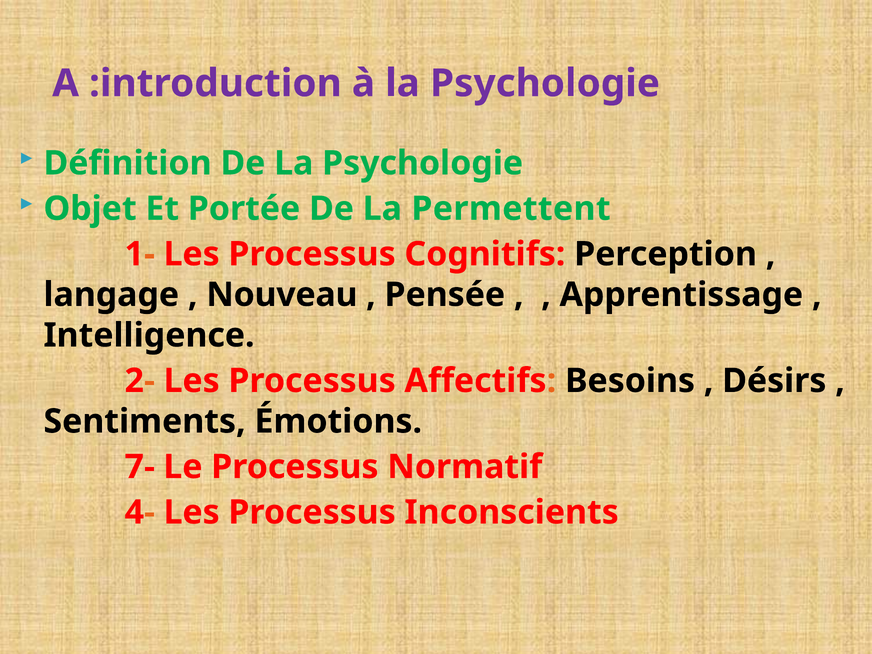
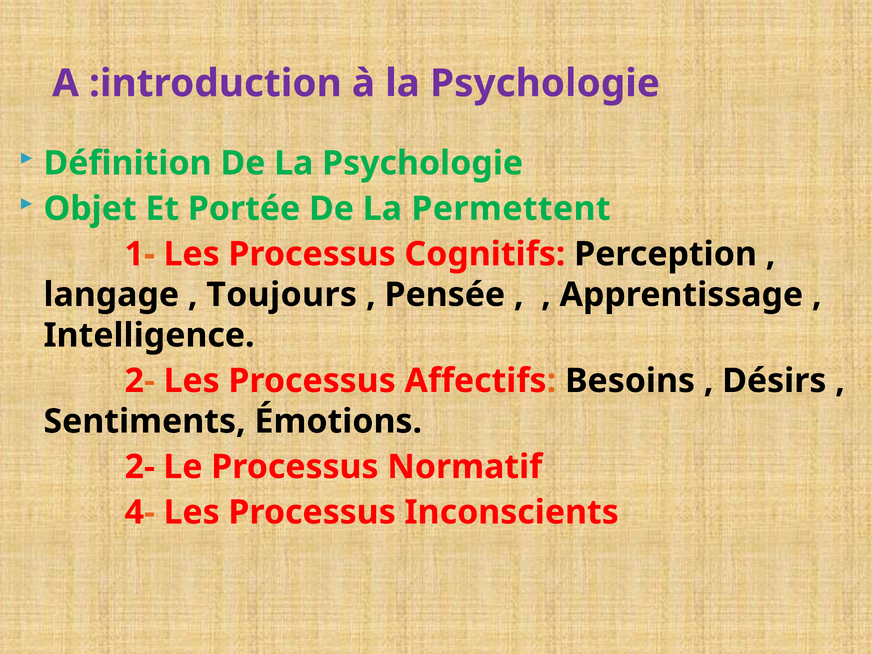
Nouveau: Nouveau -> Toujours
7- at (140, 467): 7- -> 2-
